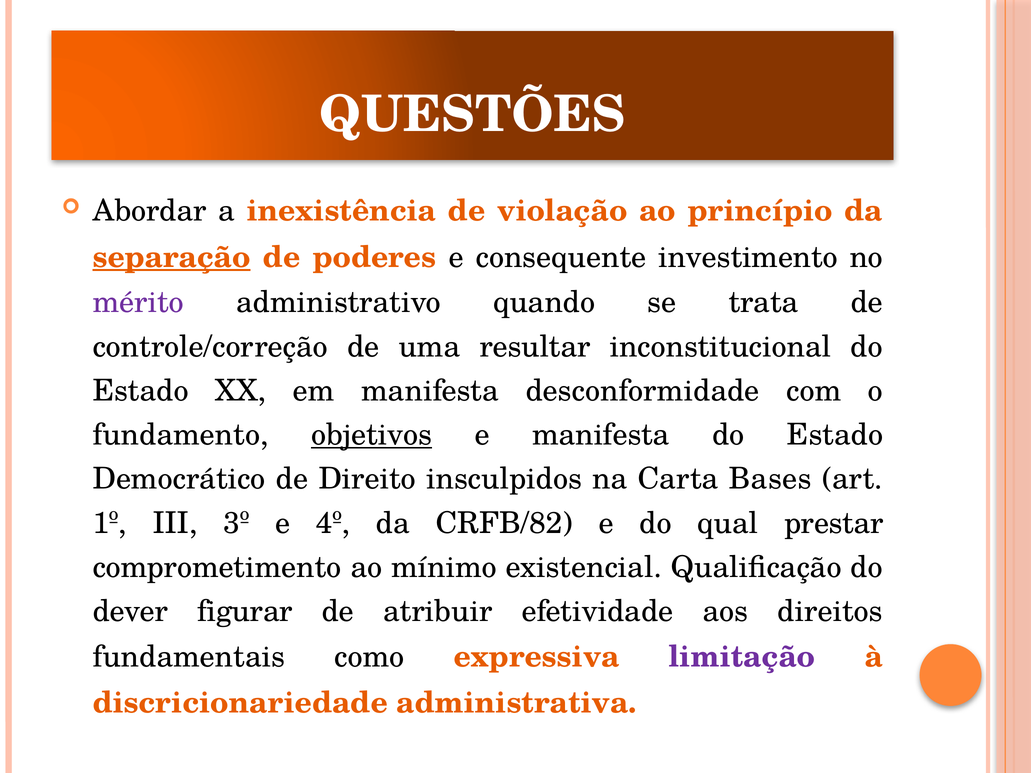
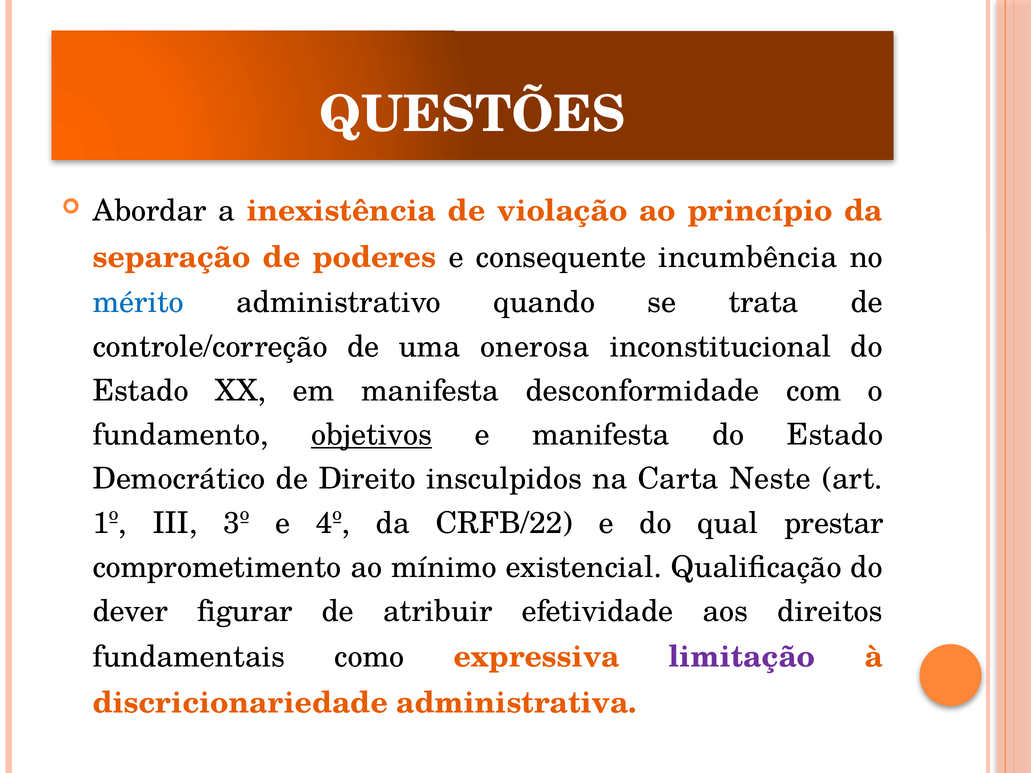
separação underline: present -> none
investimento: investimento -> incumbência
mérito colour: purple -> blue
resultar: resultar -> onerosa
Bases: Bases -> Neste
CRFB/82: CRFB/82 -> CRFB/22
